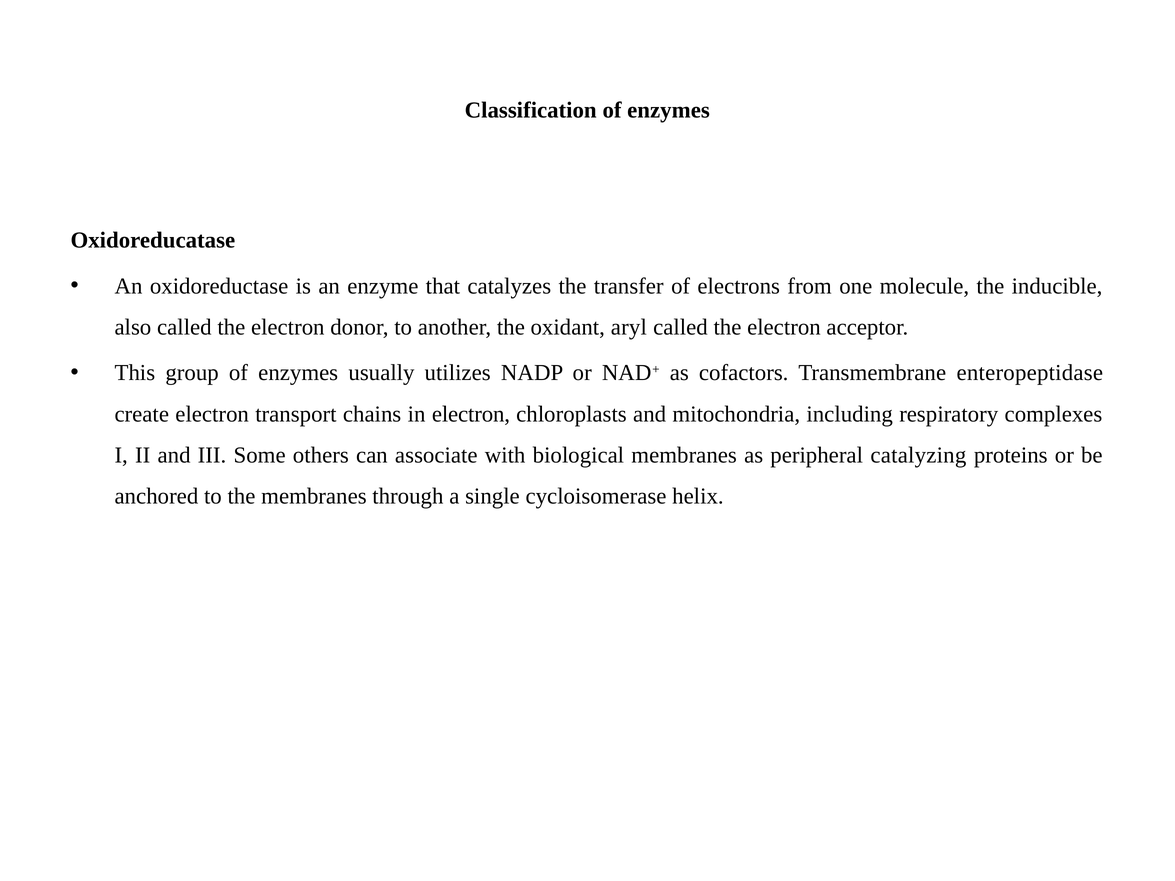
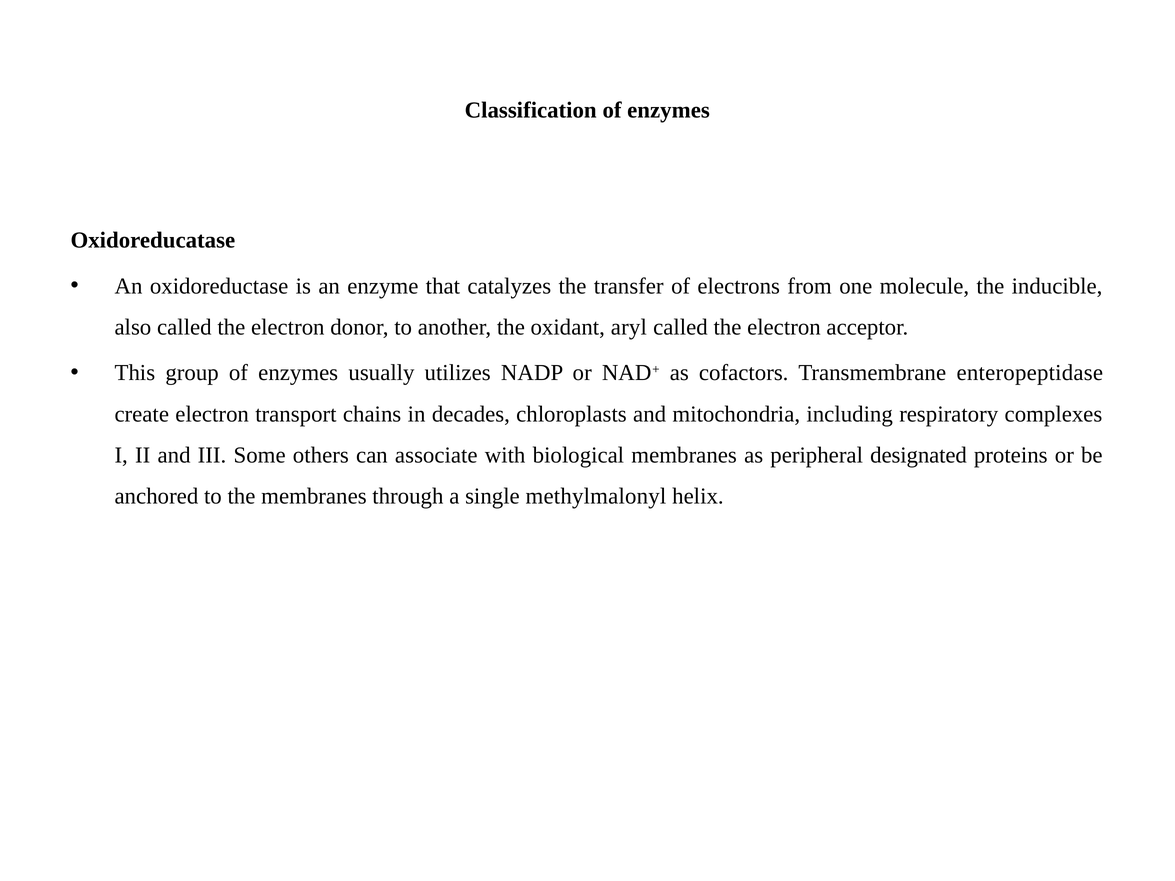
in electron: electron -> decades
catalyzing: catalyzing -> designated
cycloisomerase: cycloisomerase -> methylmalonyl
